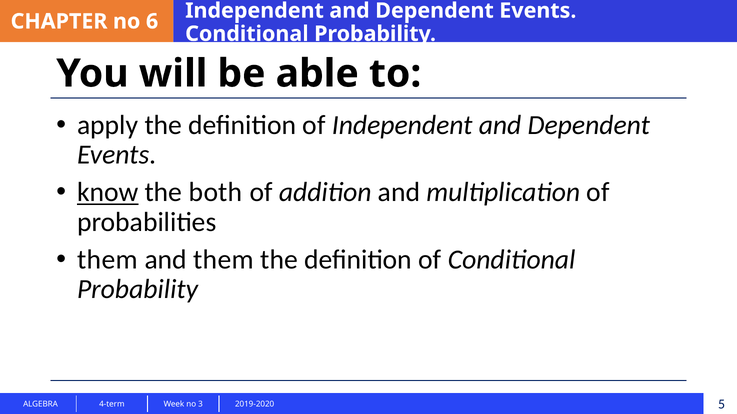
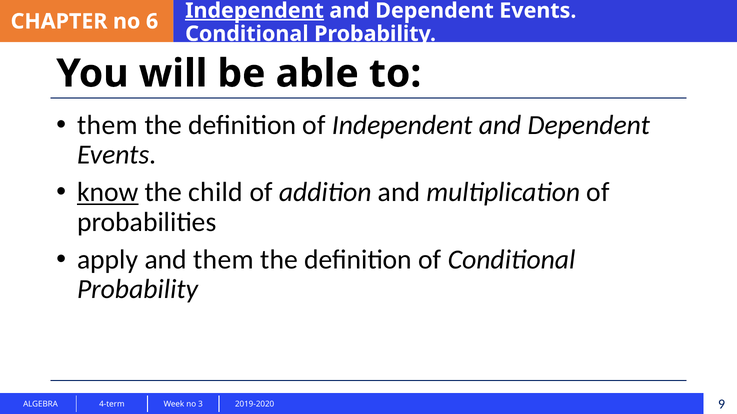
Independent at (255, 11) underline: none -> present
apply at (108, 125): apply -> them
both: both -> child
them at (108, 260): them -> apply
5: 5 -> 9
